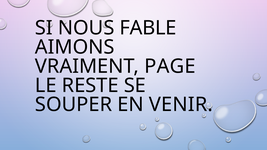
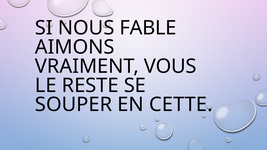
PAGE: PAGE -> VOUS
VENIR: VENIR -> CETTE
